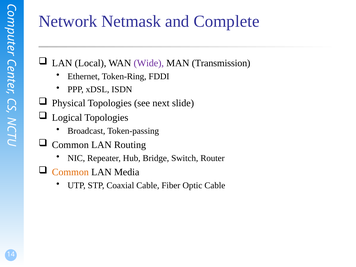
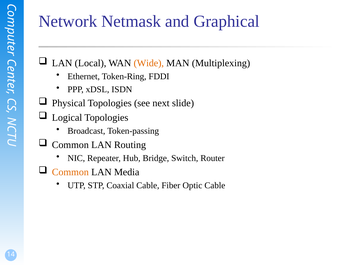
Complete: Complete -> Graphical
Wide colour: purple -> orange
Transmission: Transmission -> Multiplexing
